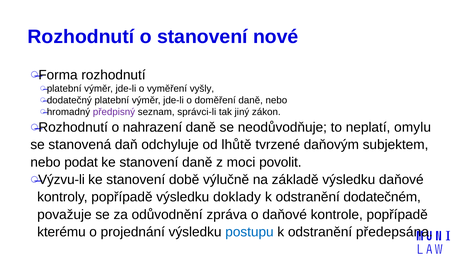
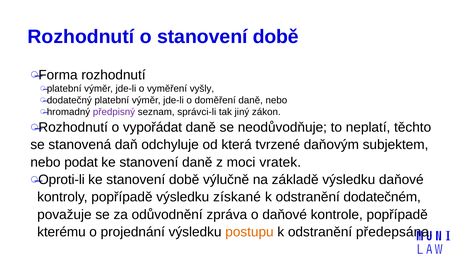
o stanovení nové: nové -> době
nahrazení: nahrazení -> vypořádat
omylu: omylu -> těchto
lhůtě: lhůtě -> která
povolit: povolit -> vratek
Výzvu-li: Výzvu-li -> Oproti-li
doklady: doklady -> získané
postupu colour: blue -> orange
